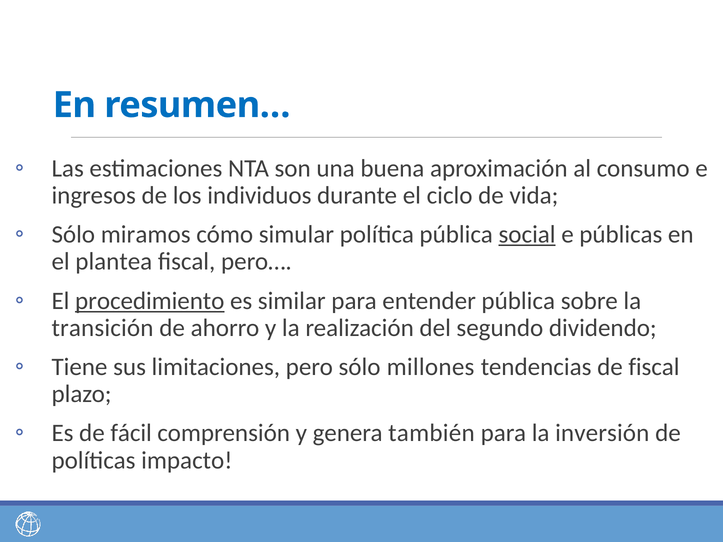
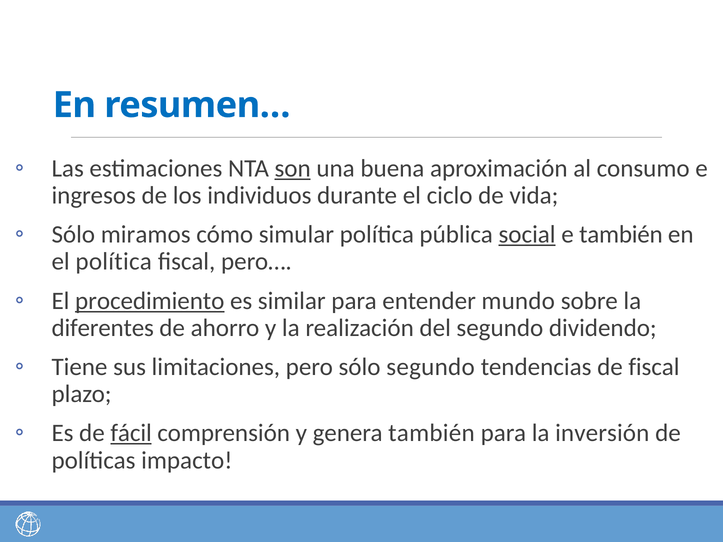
son underline: none -> present
e públicas: públicas -> también
el plantea: plantea -> política
entender pública: pública -> mundo
transición: transición -> diferentes
sólo millones: millones -> segundo
fácil underline: none -> present
